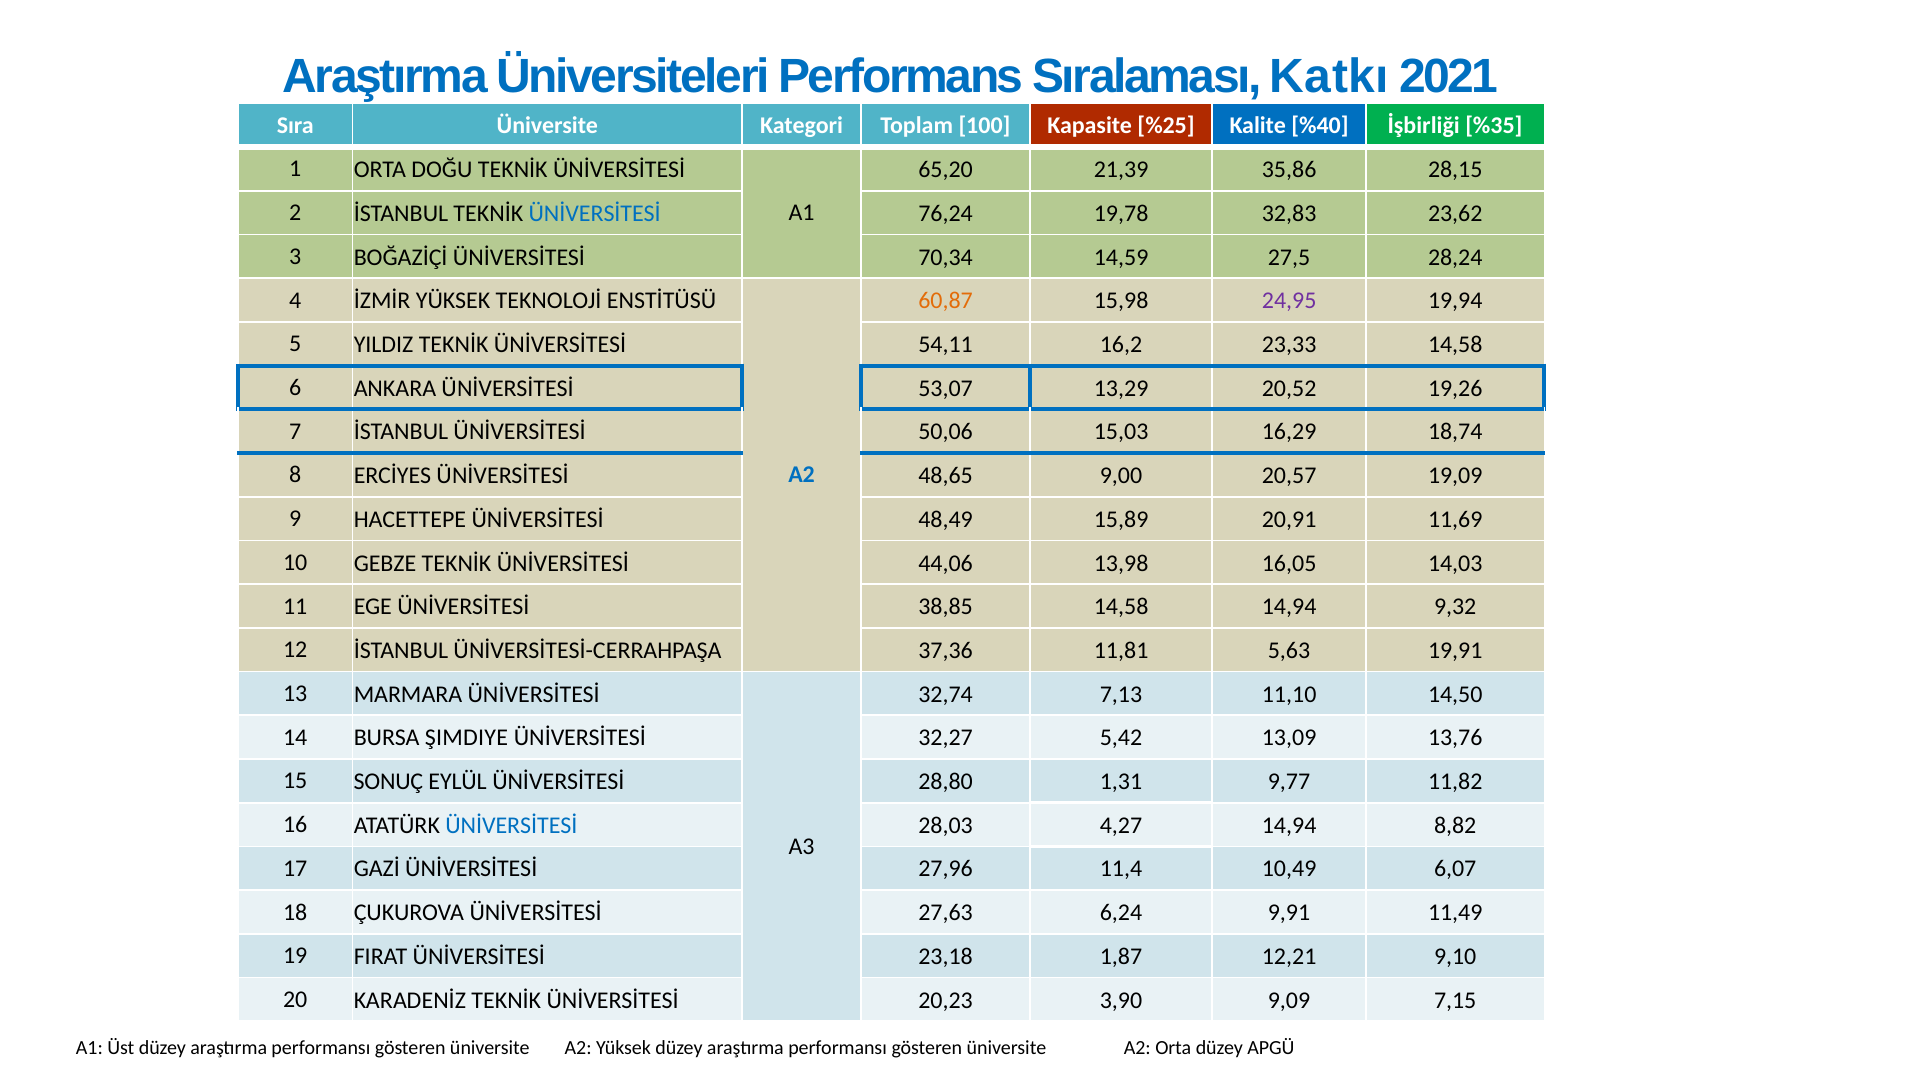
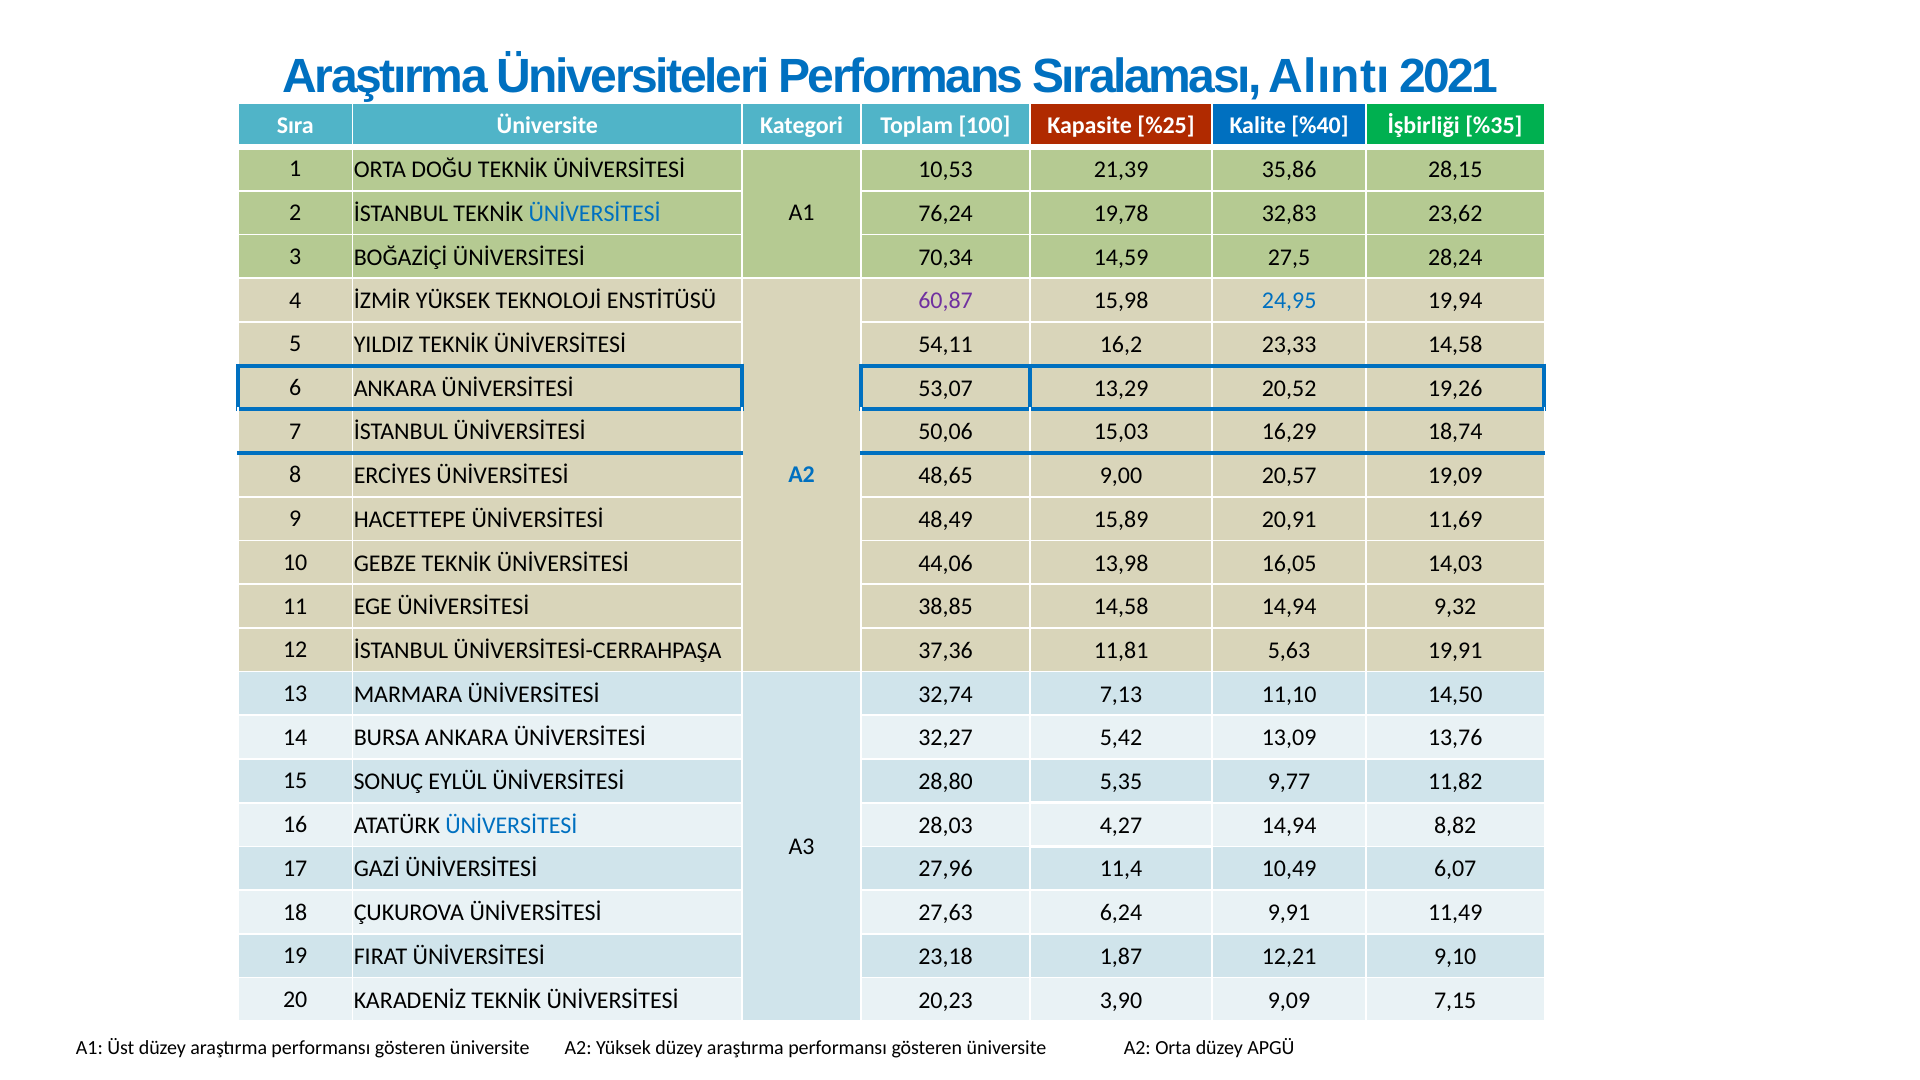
Katkı: Katkı -> Alıntı
65,20: 65,20 -> 10,53
60,87 colour: orange -> purple
24,95 colour: purple -> blue
BURSA ŞIMDIYE: ŞIMDIYE -> ANKARA
1,31: 1,31 -> 5,35
